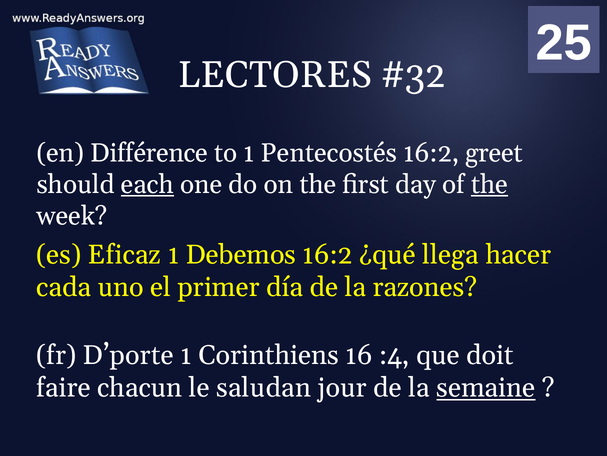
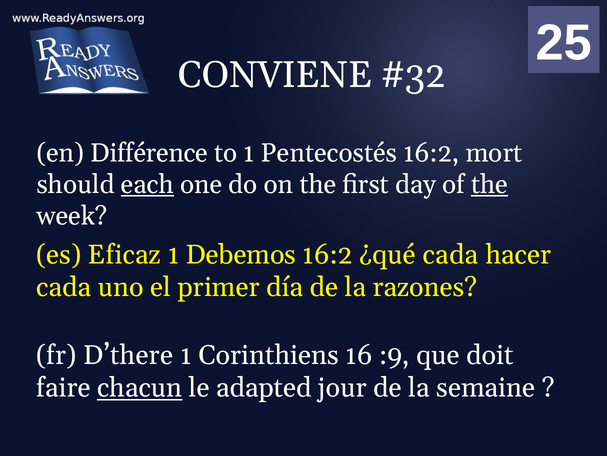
LECTORES: LECTORES -> CONVIENE
greet: greet -> mort
¿qué llega: llega -> cada
D’porte: D’porte -> D’there
:4: :4 -> :9
chacun underline: none -> present
saludan: saludan -> adapted
semaine underline: present -> none
